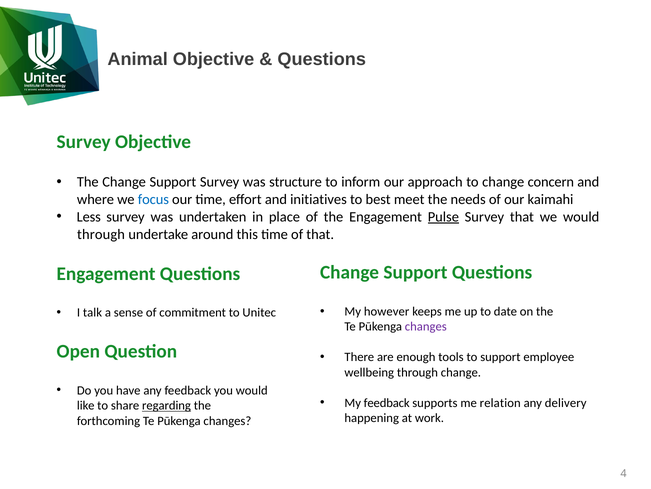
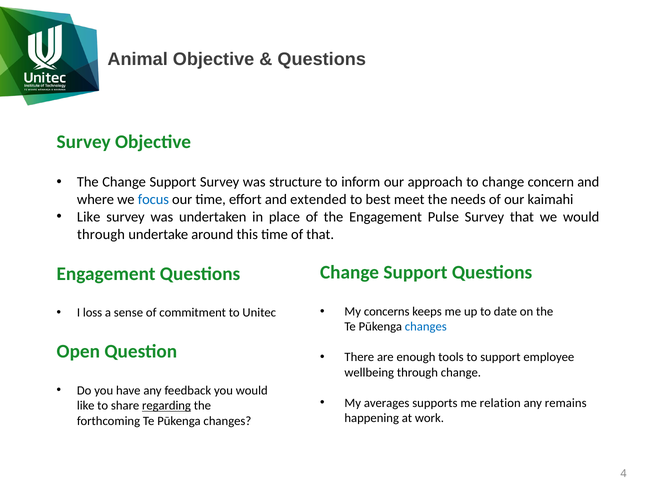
initiatives: initiatives -> extended
Less at (89, 217): Less -> Like
Pulse underline: present -> none
however: however -> concerns
talk: talk -> loss
changes at (426, 326) colour: purple -> blue
My feedback: feedback -> averages
delivery: delivery -> remains
